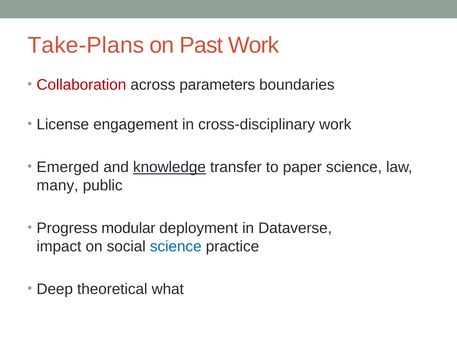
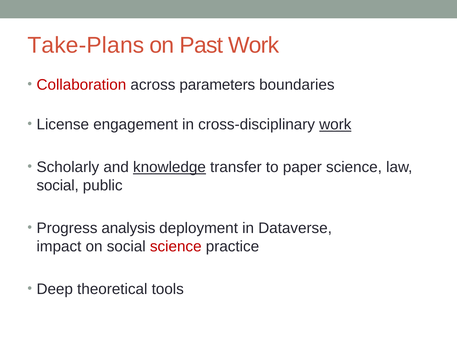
work at (335, 124) underline: none -> present
Emerged: Emerged -> Scholarly
many at (58, 185): many -> social
modular: modular -> analysis
science at (176, 246) colour: blue -> red
what: what -> tools
